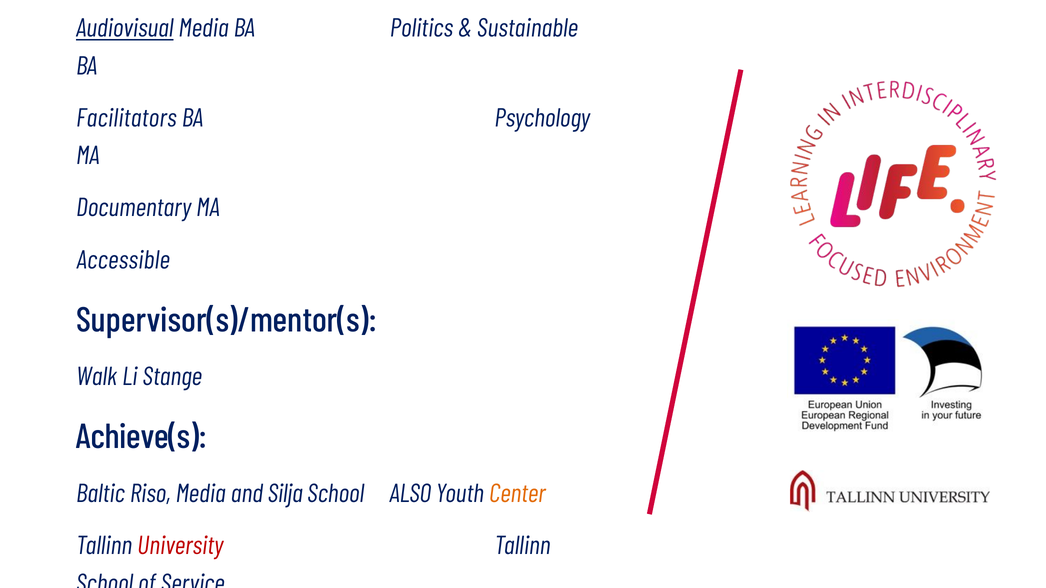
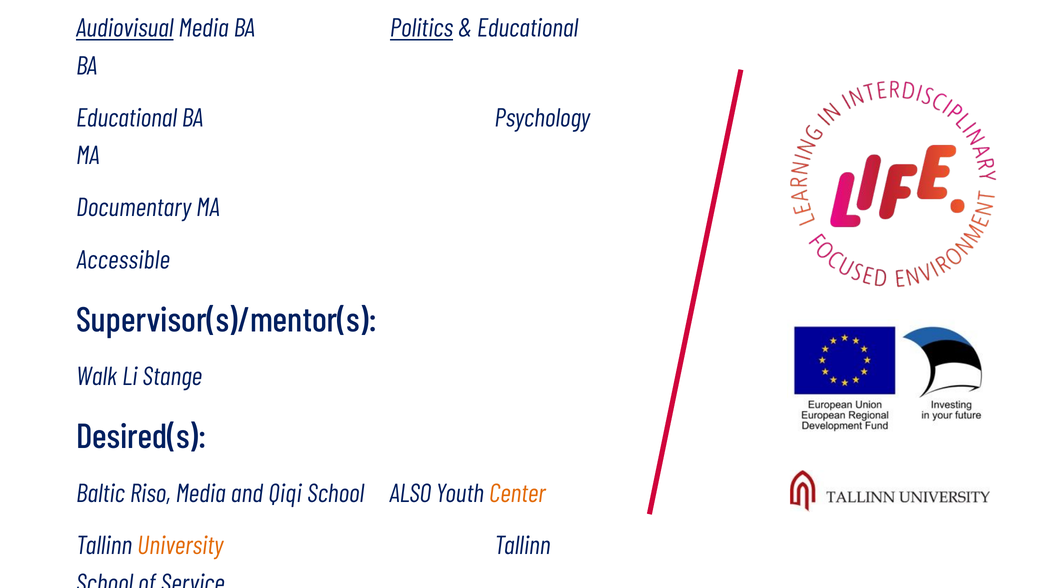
Politics underline: none -> present
Sustainable at (527, 28): Sustainable -> Educational
Facilitators at (126, 118): Facilitators -> Educational
Achieve(s: Achieve(s -> Desired(s
Silja: Silja -> Qiqi
University colour: red -> orange
